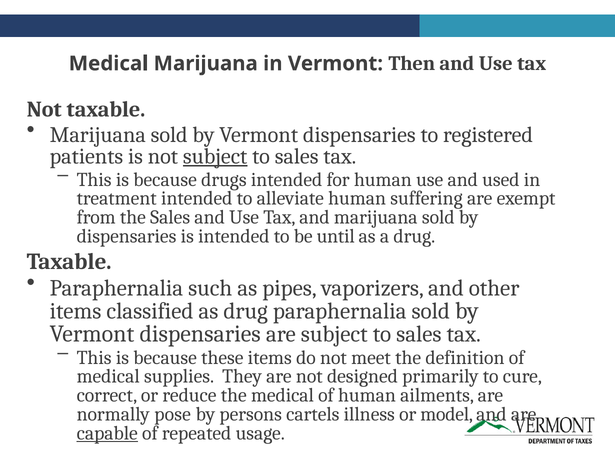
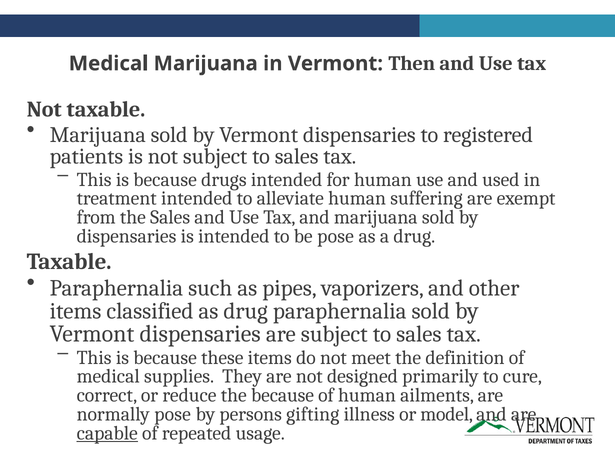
subject at (215, 156) underline: present -> none
be until: until -> pose
the medical: medical -> because
cartels: cartels -> gifting
